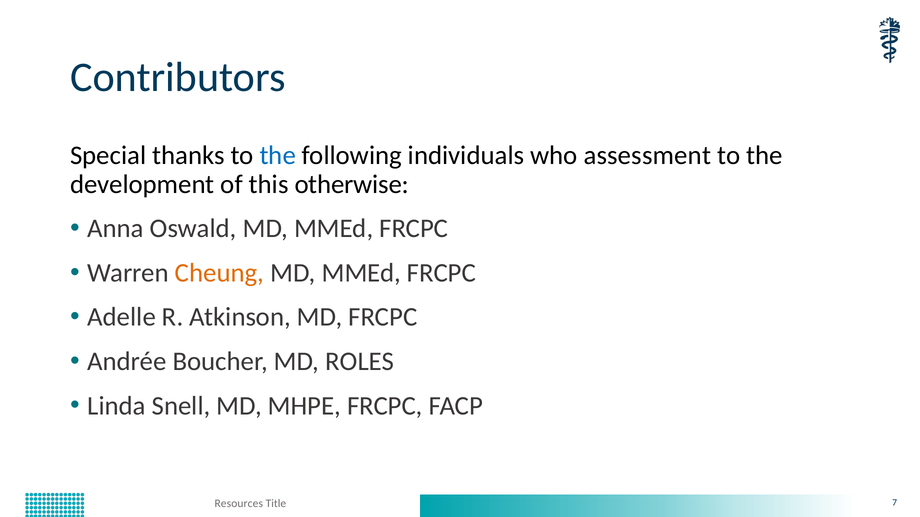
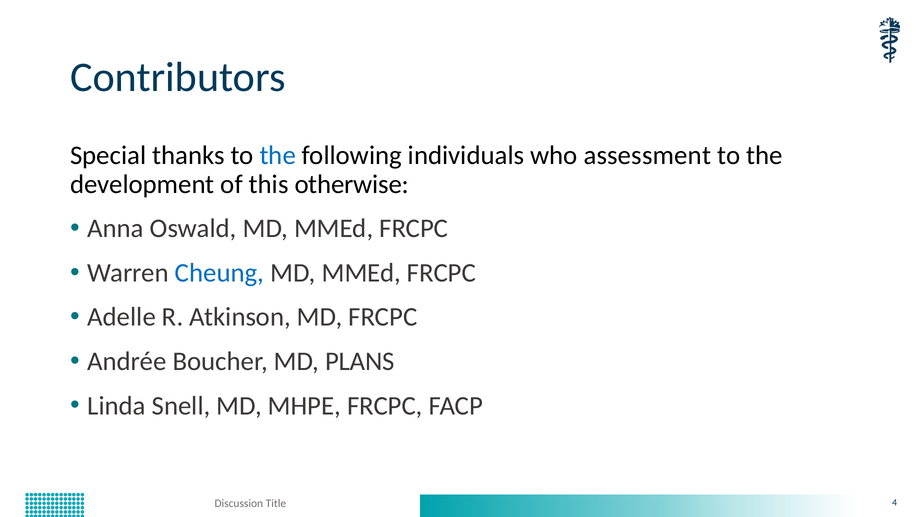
Cheung colour: orange -> blue
ROLES: ROLES -> PLANS
Resources: Resources -> Discussion
7: 7 -> 4
